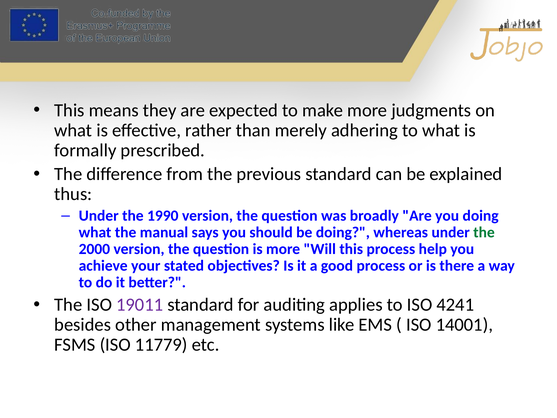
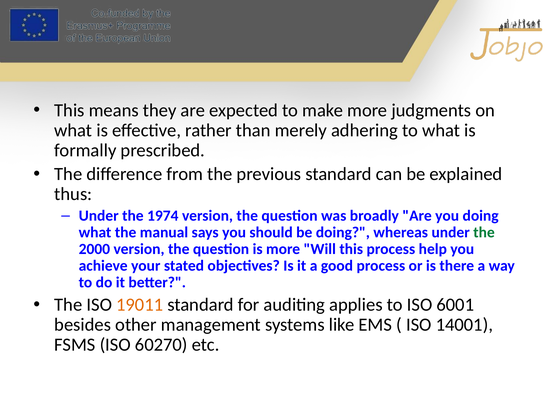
1990: 1990 -> 1974
19011 colour: purple -> orange
4241: 4241 -> 6001
11779: 11779 -> 60270
